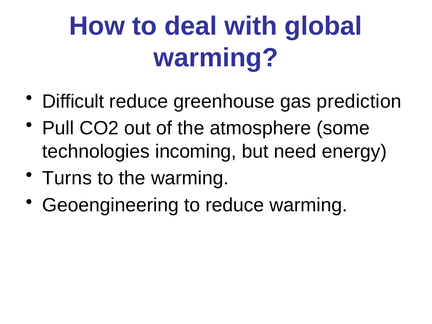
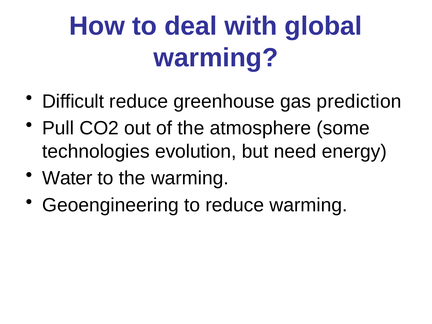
incoming: incoming -> evolution
Turns: Turns -> Water
